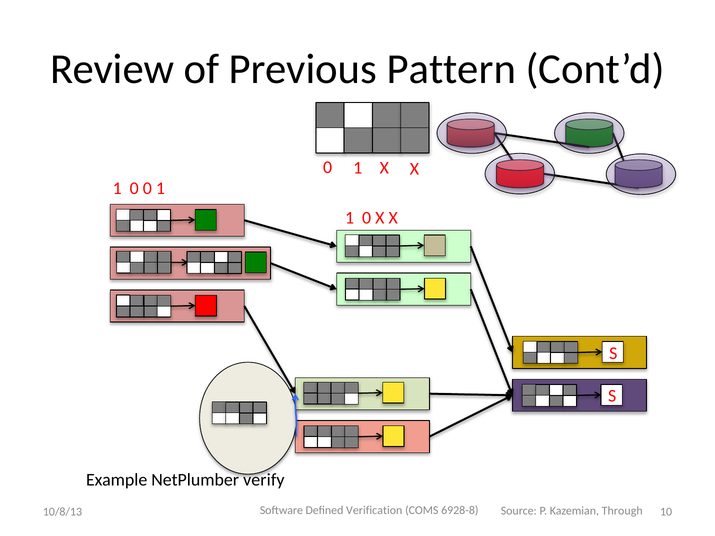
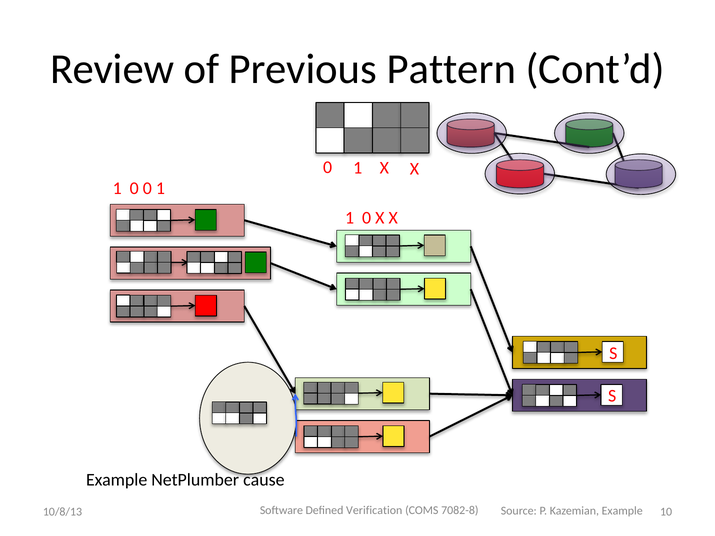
verify: verify -> cause
6928-8: 6928-8 -> 7082-8
Kazemian Through: Through -> Example
